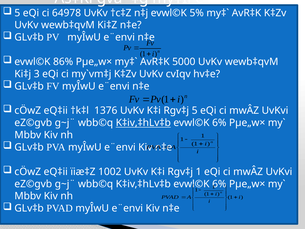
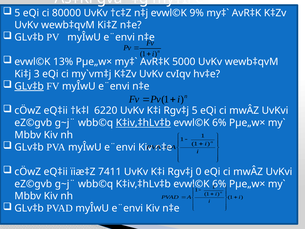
64978: 64978 -> 80000
5%: 5% -> 9%
86%: 86% -> 13%
GLv‡b at (29, 86) underline: none -> present
1376: 1376 -> 6220
1002: 1002 -> 7411
Rgv‡j 1: 1 -> 0
